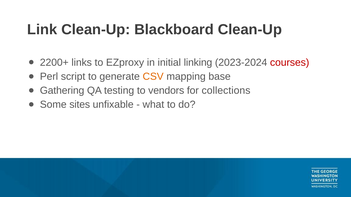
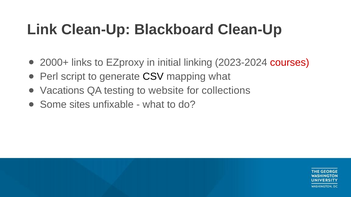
2200+: 2200+ -> 2000+
CSV colour: orange -> black
mapping base: base -> what
Gathering: Gathering -> Vacations
vendors: vendors -> website
